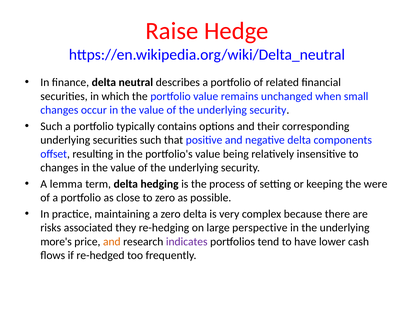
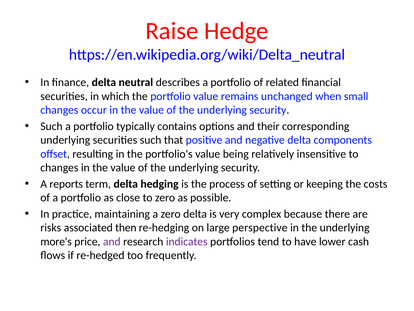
lemma: lemma -> reports
were: were -> costs
they: they -> then
and at (112, 241) colour: orange -> purple
